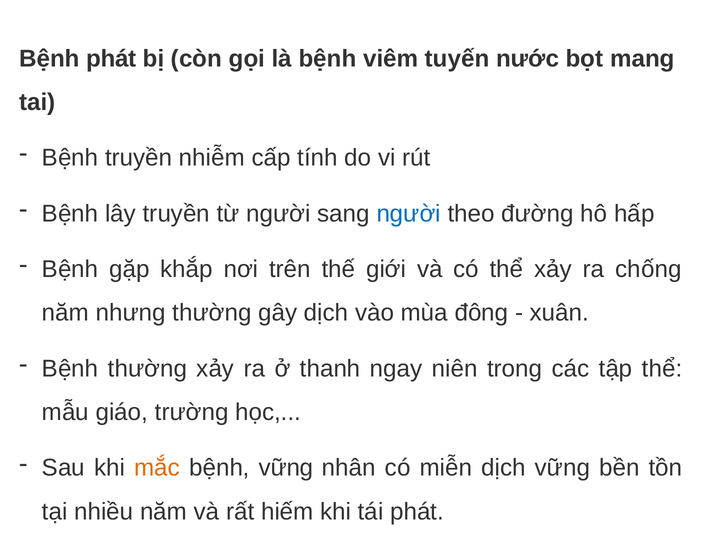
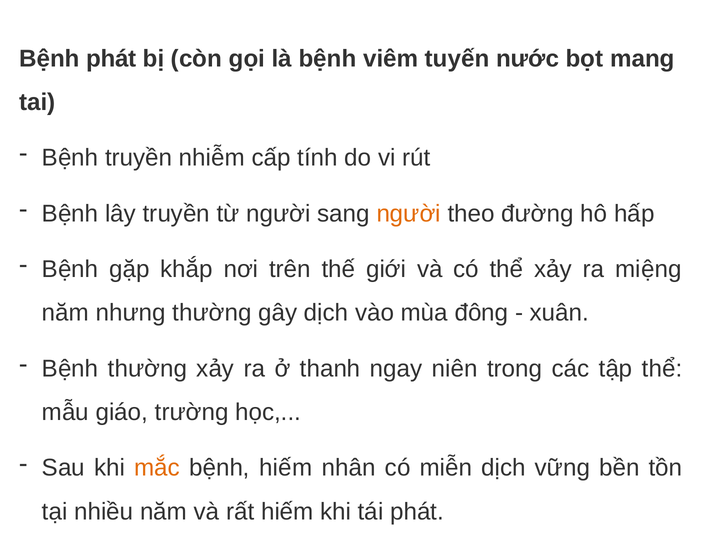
người at (409, 213) colour: blue -> orange
chống: chống -> miệng
bệnh vững: vững -> hiếm
